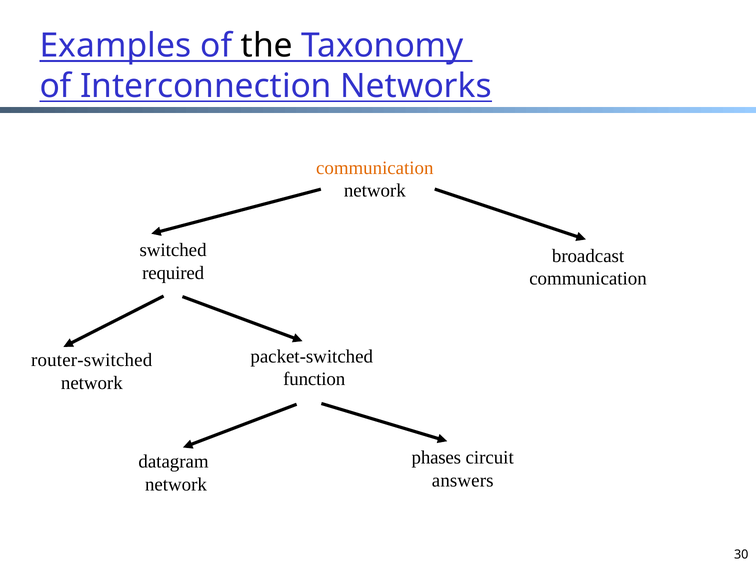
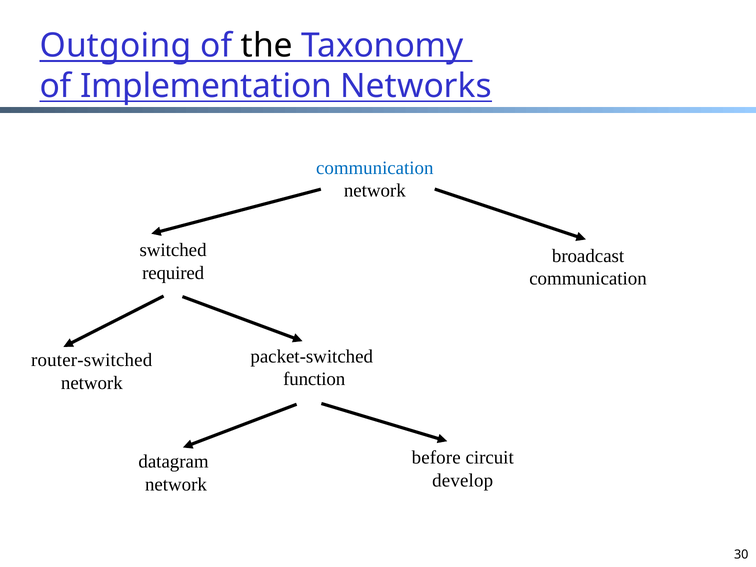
Examples: Examples -> Outgoing
Interconnection: Interconnection -> Implementation
communication at (375, 168) colour: orange -> blue
phases: phases -> before
answers: answers -> develop
